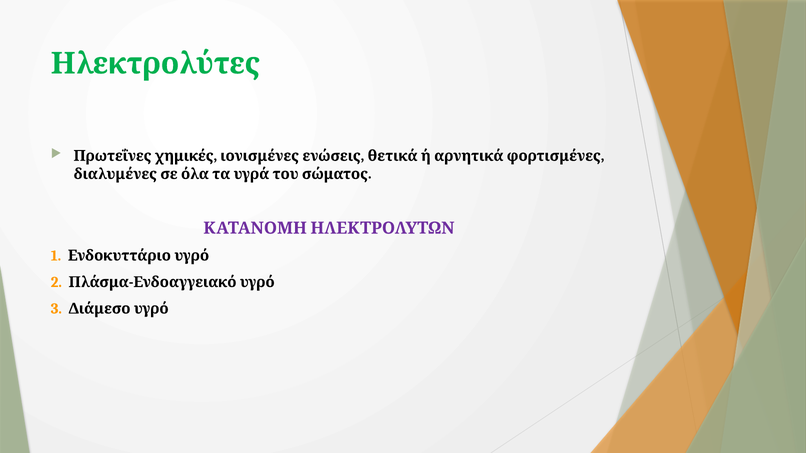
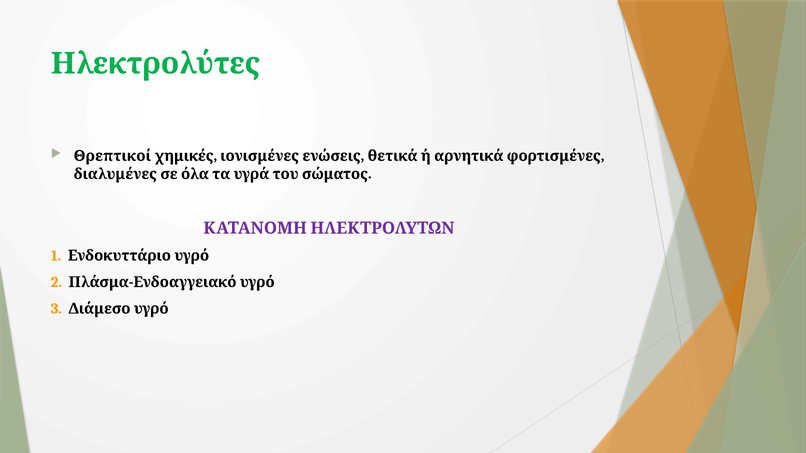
Πρωτεΐνες: Πρωτεΐνες -> Θρεπτικοί
